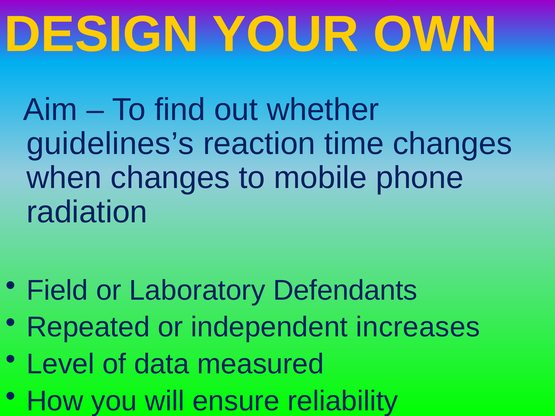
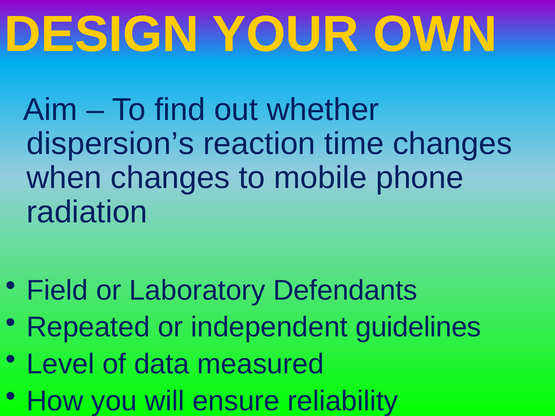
guidelines’s: guidelines’s -> dispersion’s
increases: increases -> guidelines
